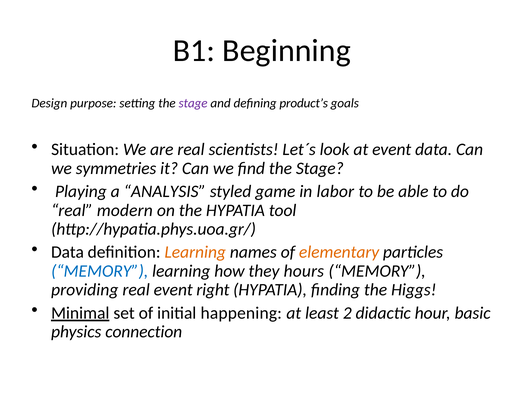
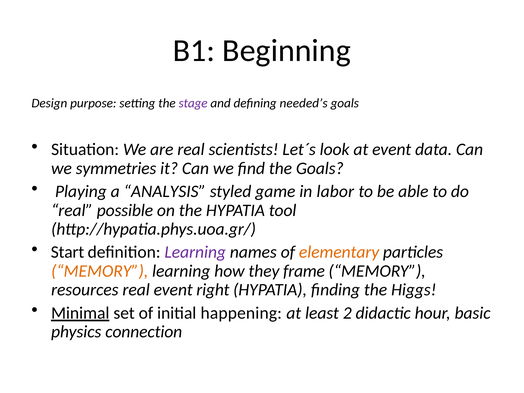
product’s: product’s -> needed’s
find the Stage: Stage -> Goals
modern: modern -> possible
Data at (67, 252): Data -> Start
Learning at (195, 252) colour: orange -> purple
MEMORY at (100, 271) colour: blue -> orange
hours: hours -> frame
providing: providing -> resources
